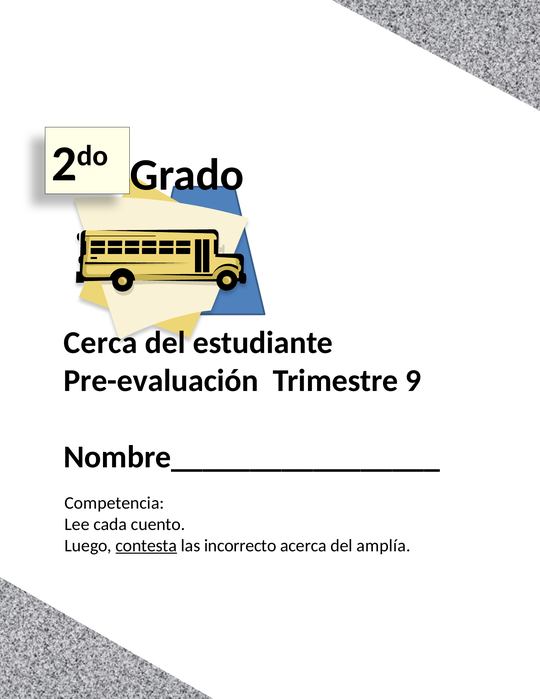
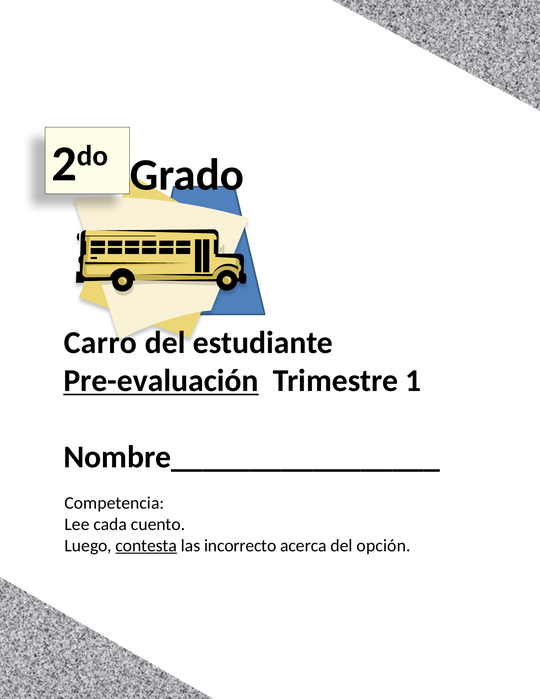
Cerca: Cerca -> Carro
Pre-evaluación underline: none -> present
9: 9 -> 1
amplía: amplía -> opción
